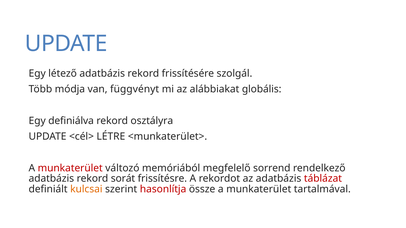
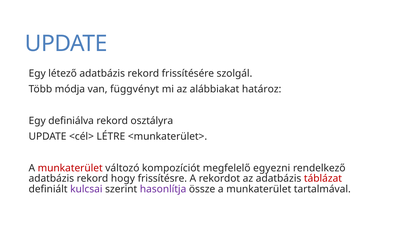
globális: globális -> határoz
memóriából: memóriából -> kompozíciót
sorrend: sorrend -> egyezni
sorát: sorát -> hogy
kulcsai colour: orange -> purple
hasonlítja colour: red -> purple
